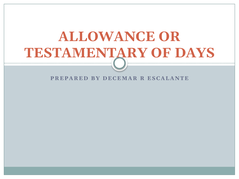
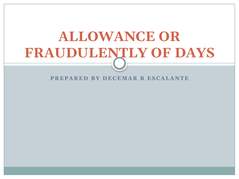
TESTAMENTARY: TESTAMENTARY -> FRAUDULENTLY
